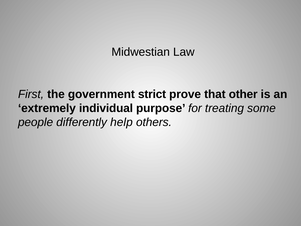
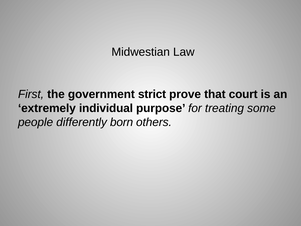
other: other -> court
help: help -> born
